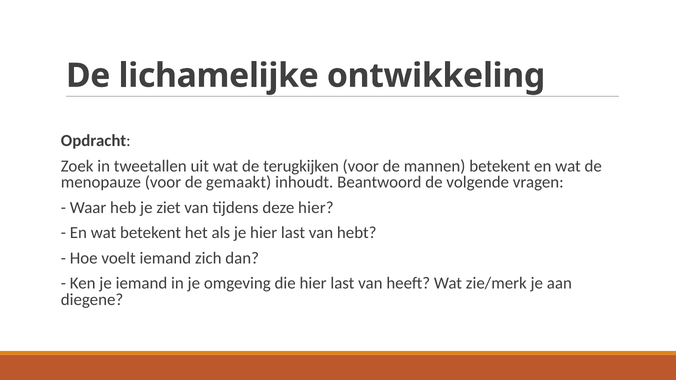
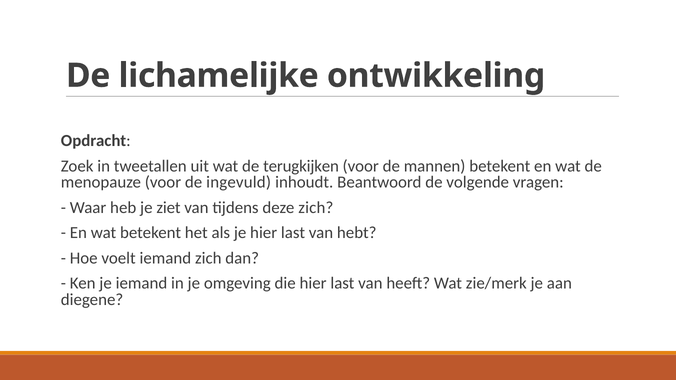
gemaakt: gemaakt -> ingevuld
deze hier: hier -> zich
